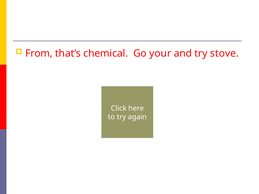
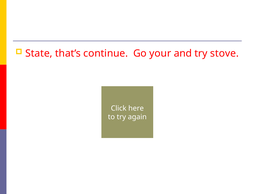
From: From -> State
chemical: chemical -> continue
